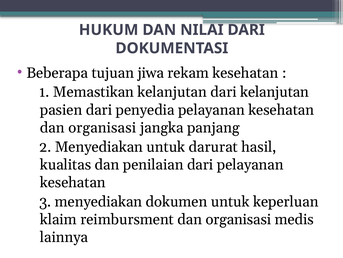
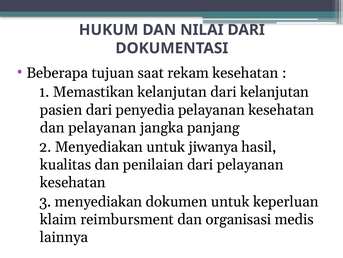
jiwa: jiwa -> saat
organisasi at (102, 127): organisasi -> pelayanan
darurat: darurat -> jiwanya
